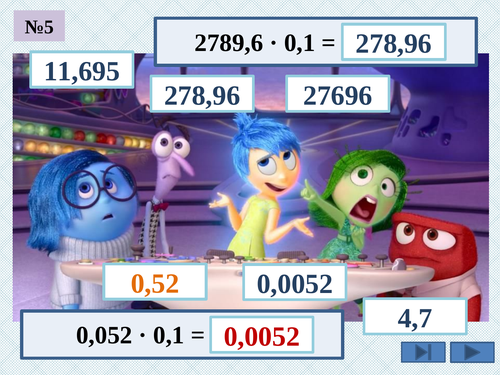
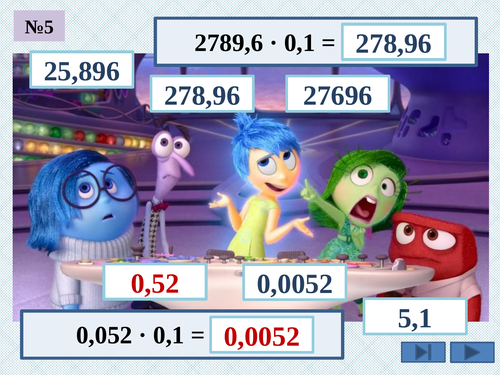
11,695: 11,695 -> 25,896
0,52 colour: orange -> red
4,7: 4,7 -> 5,1
